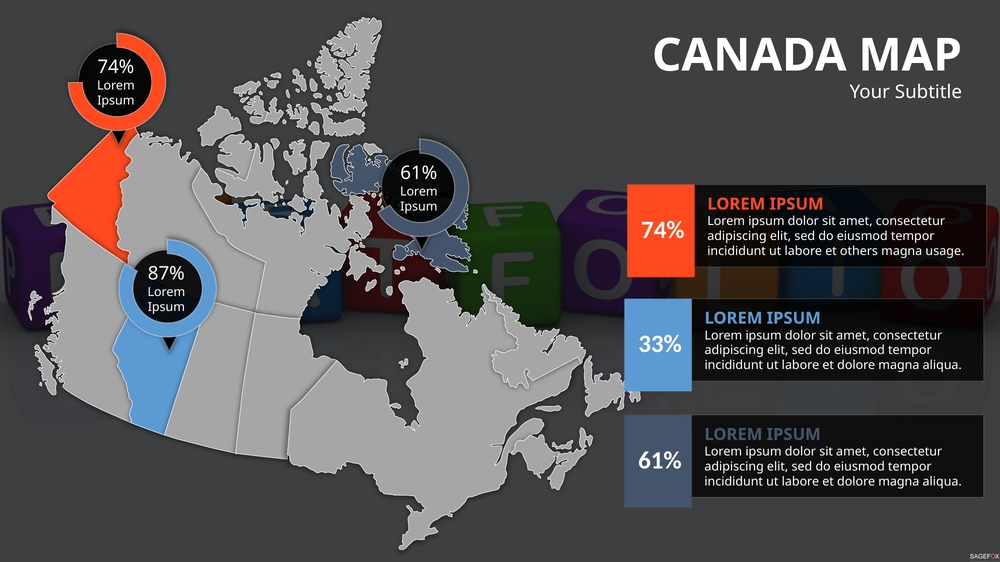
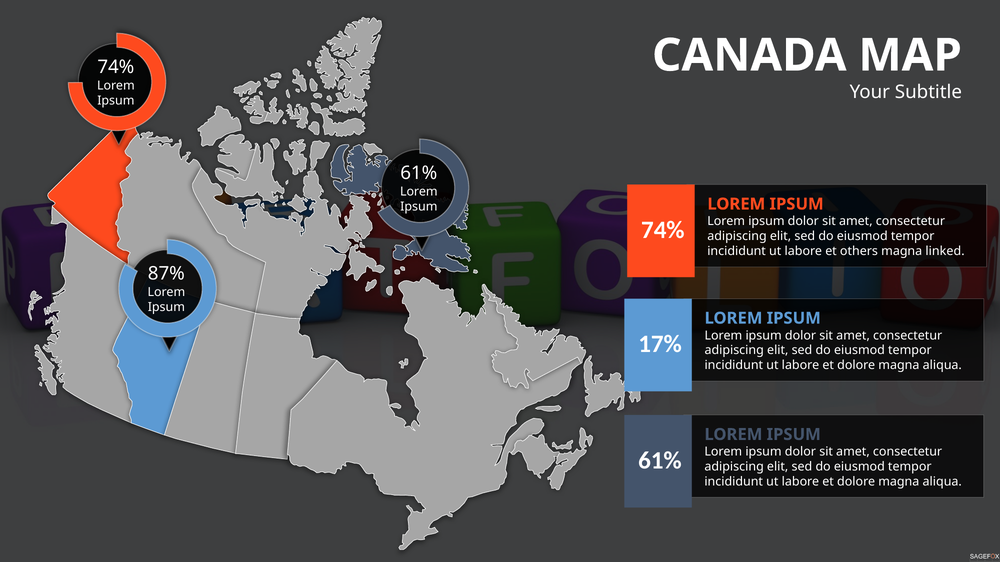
usage: usage -> linked
33%: 33% -> 17%
